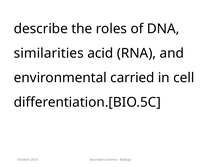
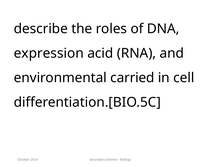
similarities: similarities -> expression
